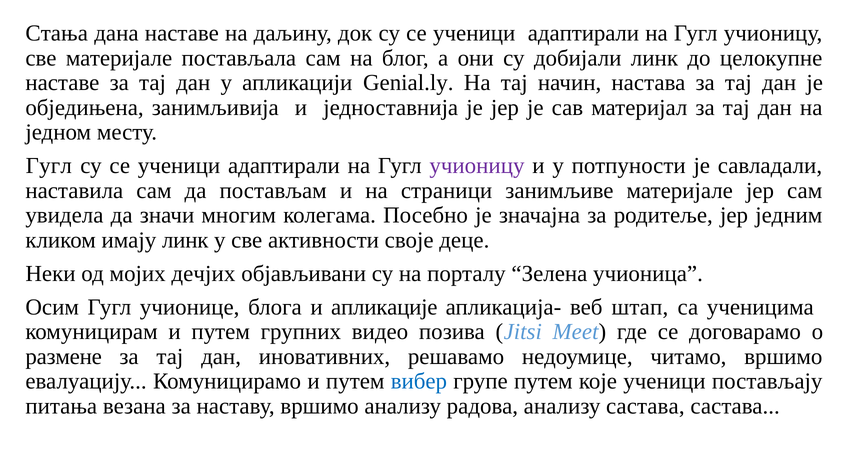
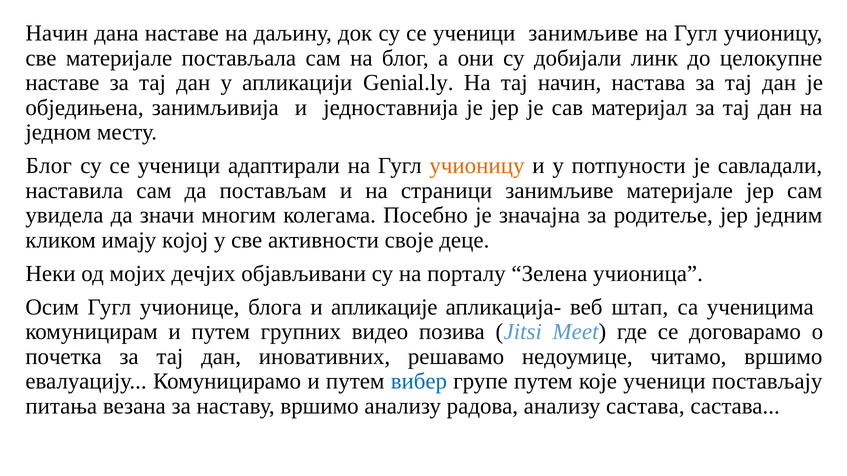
Стања at (57, 33): Стања -> Начин
адаптирали at (583, 33): адаптирали -> занимљиве
Гугл at (49, 166): Гугл -> Блог
учионицу at (477, 166) colour: purple -> orange
имају линк: линк -> којој
размене: размене -> почетка
